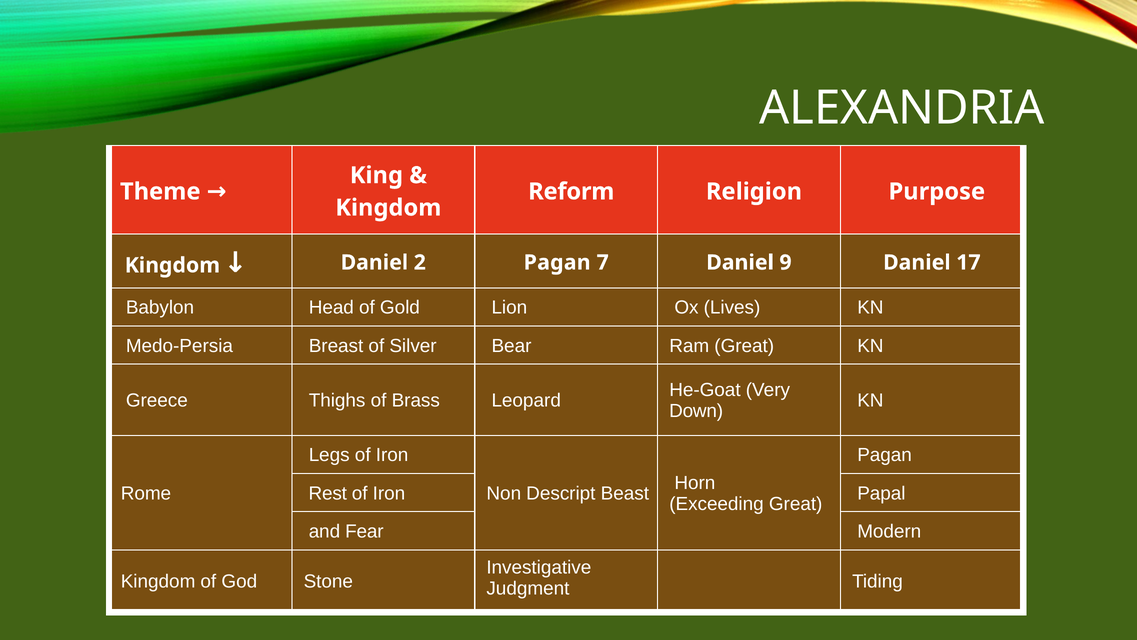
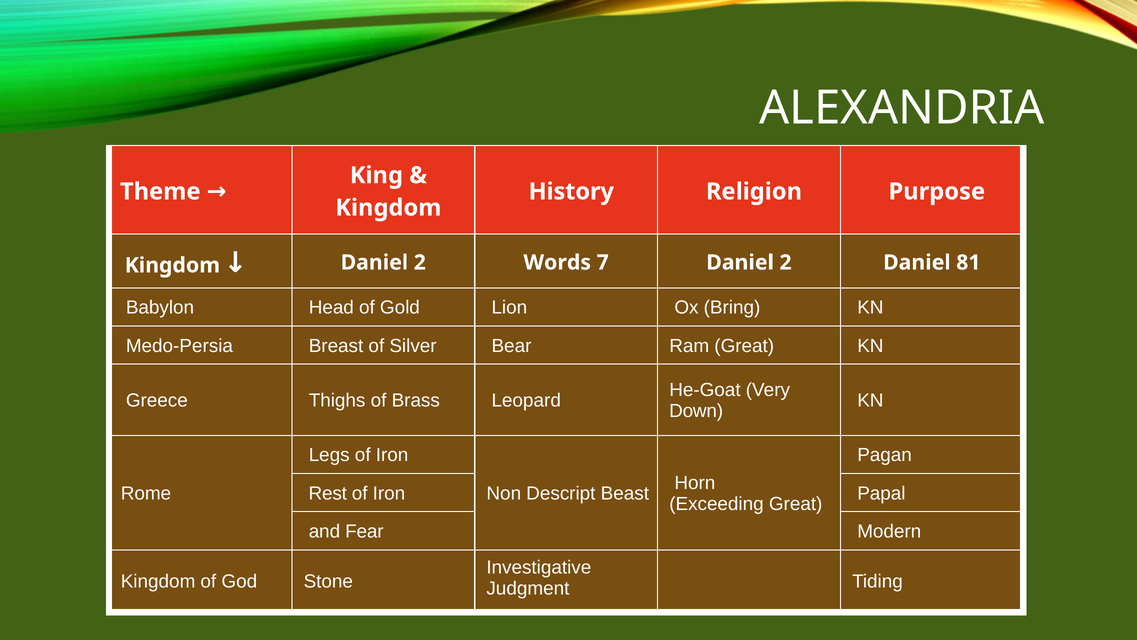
Reform: Reform -> History
2 Pagan: Pagan -> Words
7 Daniel 9: 9 -> 2
17: 17 -> 81
Lives: Lives -> Bring
